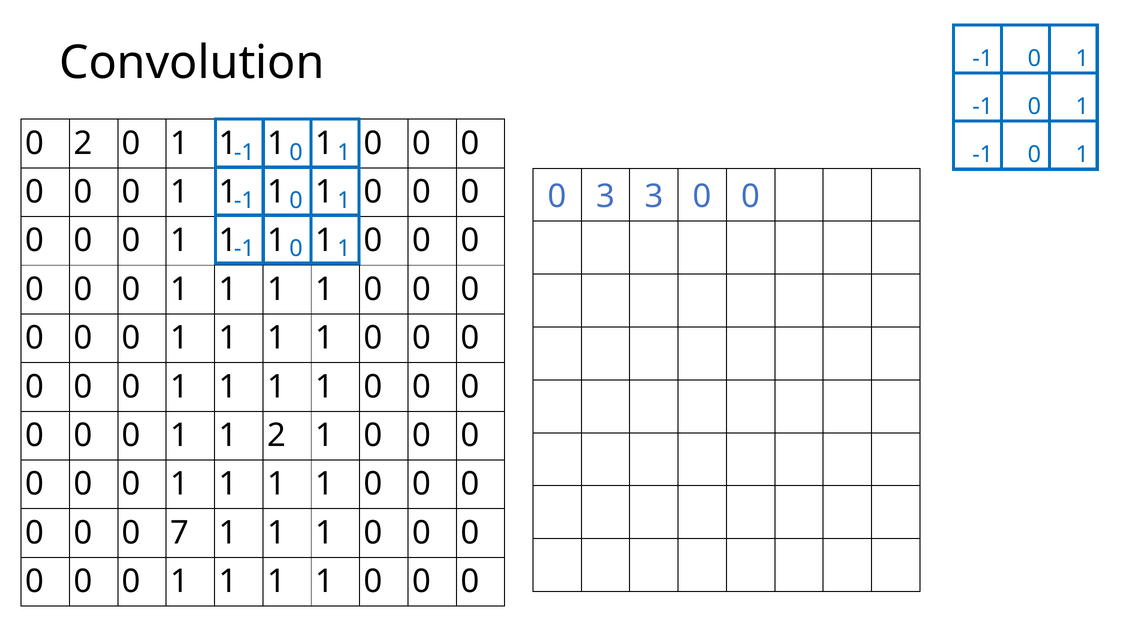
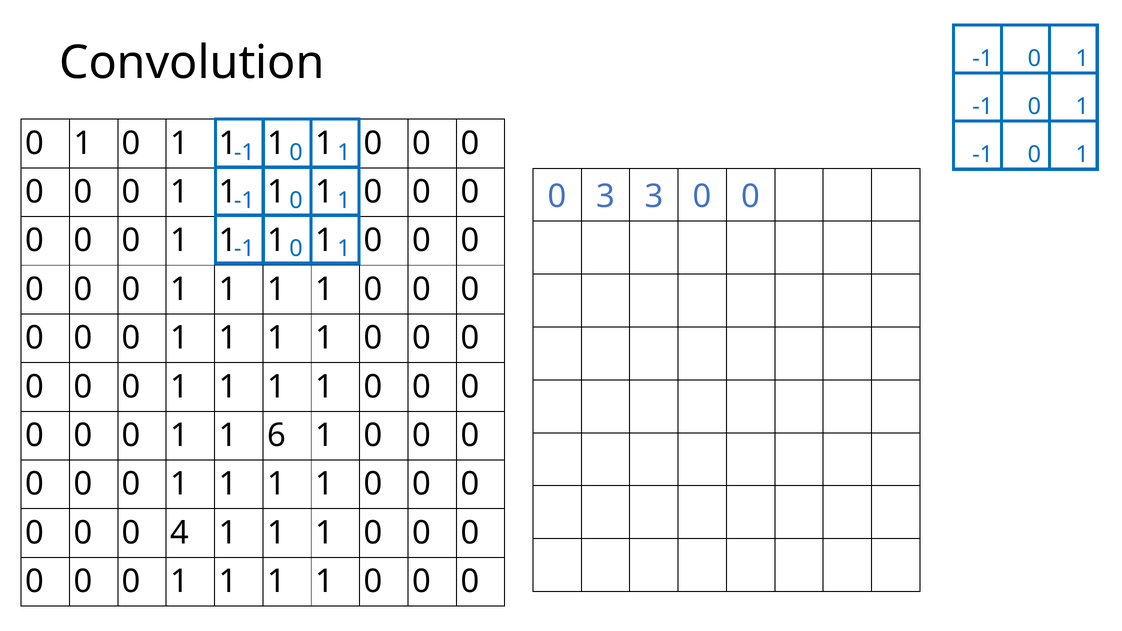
2 at (83, 143): 2 -> 1
1 2: 2 -> 6
7: 7 -> 4
